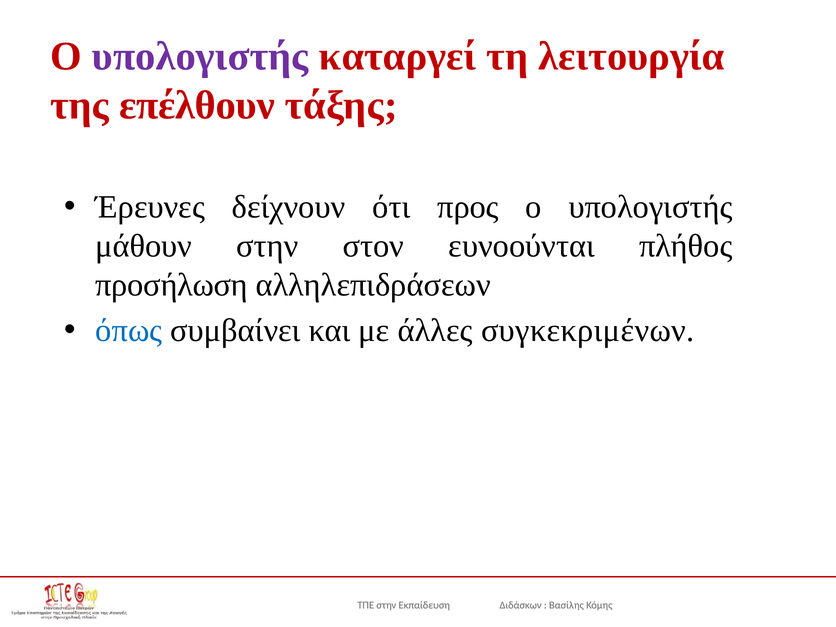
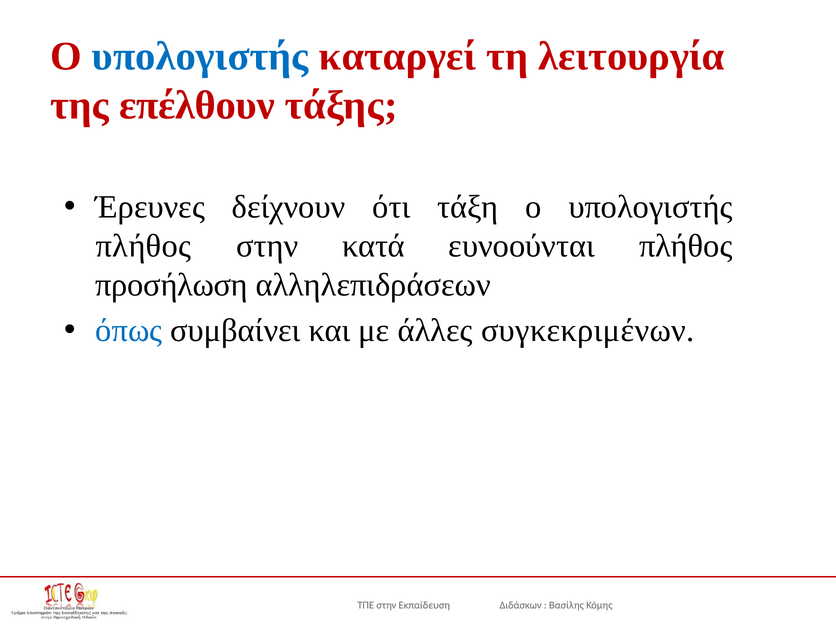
υπολογιστής at (200, 56) colour: purple -> blue
προς: προς -> τάξη
μάθουν at (144, 246): μάθουν -> πλήθος
στον: στον -> κατά
